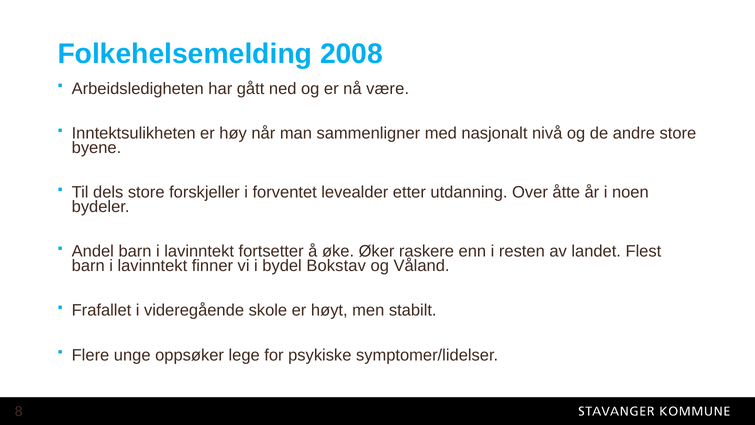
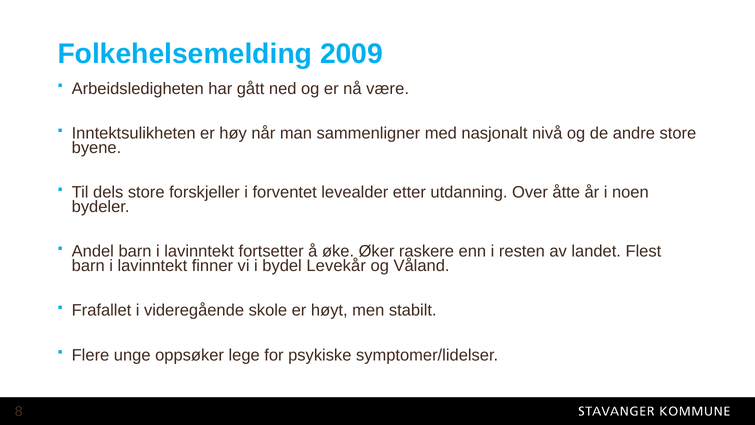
2008: 2008 -> 2009
Bokstav: Bokstav -> Levekår
